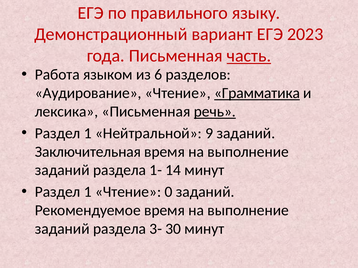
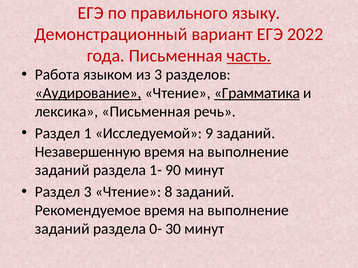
2023: 2023 -> 2022
из 6: 6 -> 3
Аудирование underline: none -> present
речь underline: present -> none
Нейтральной: Нейтральной -> Исследуемой
Заключительная: Заключительная -> Незавершенную
14: 14 -> 90
1 at (88, 192): 1 -> 3
0: 0 -> 8
3-: 3- -> 0-
